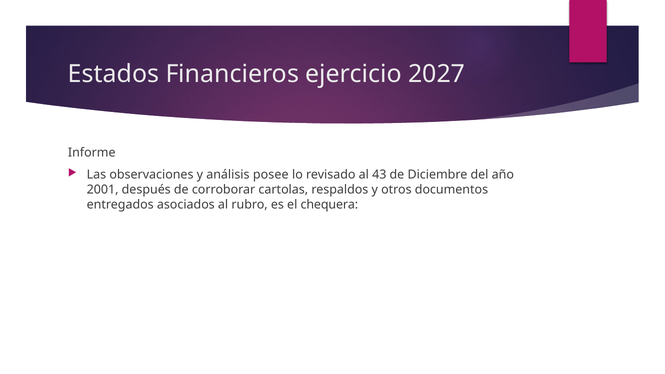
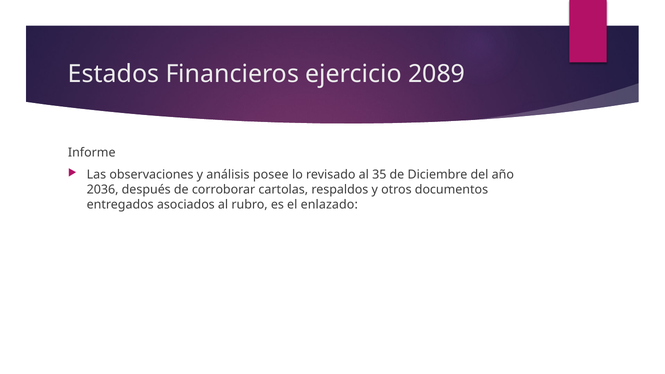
2027: 2027 -> 2089
43: 43 -> 35
2001: 2001 -> 2036
chequera: chequera -> enlazado
